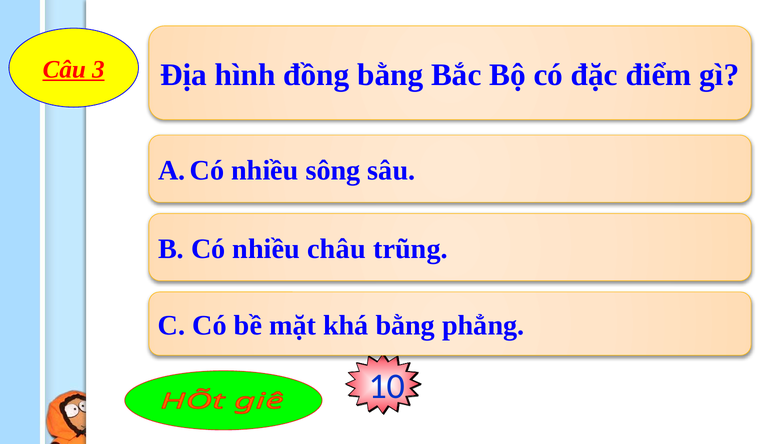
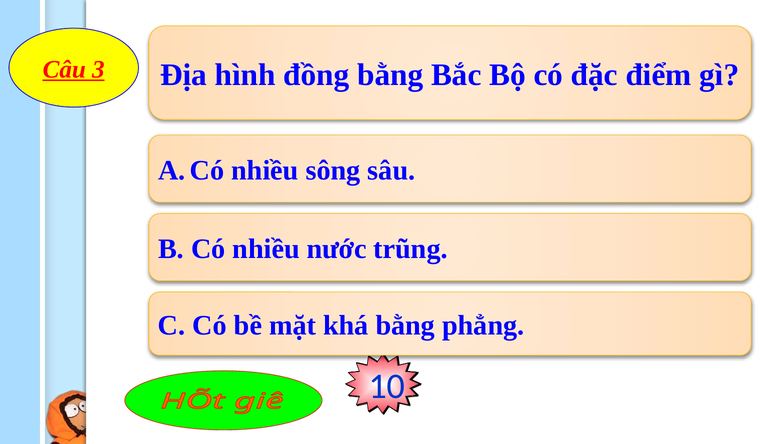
châu: châu -> nước
